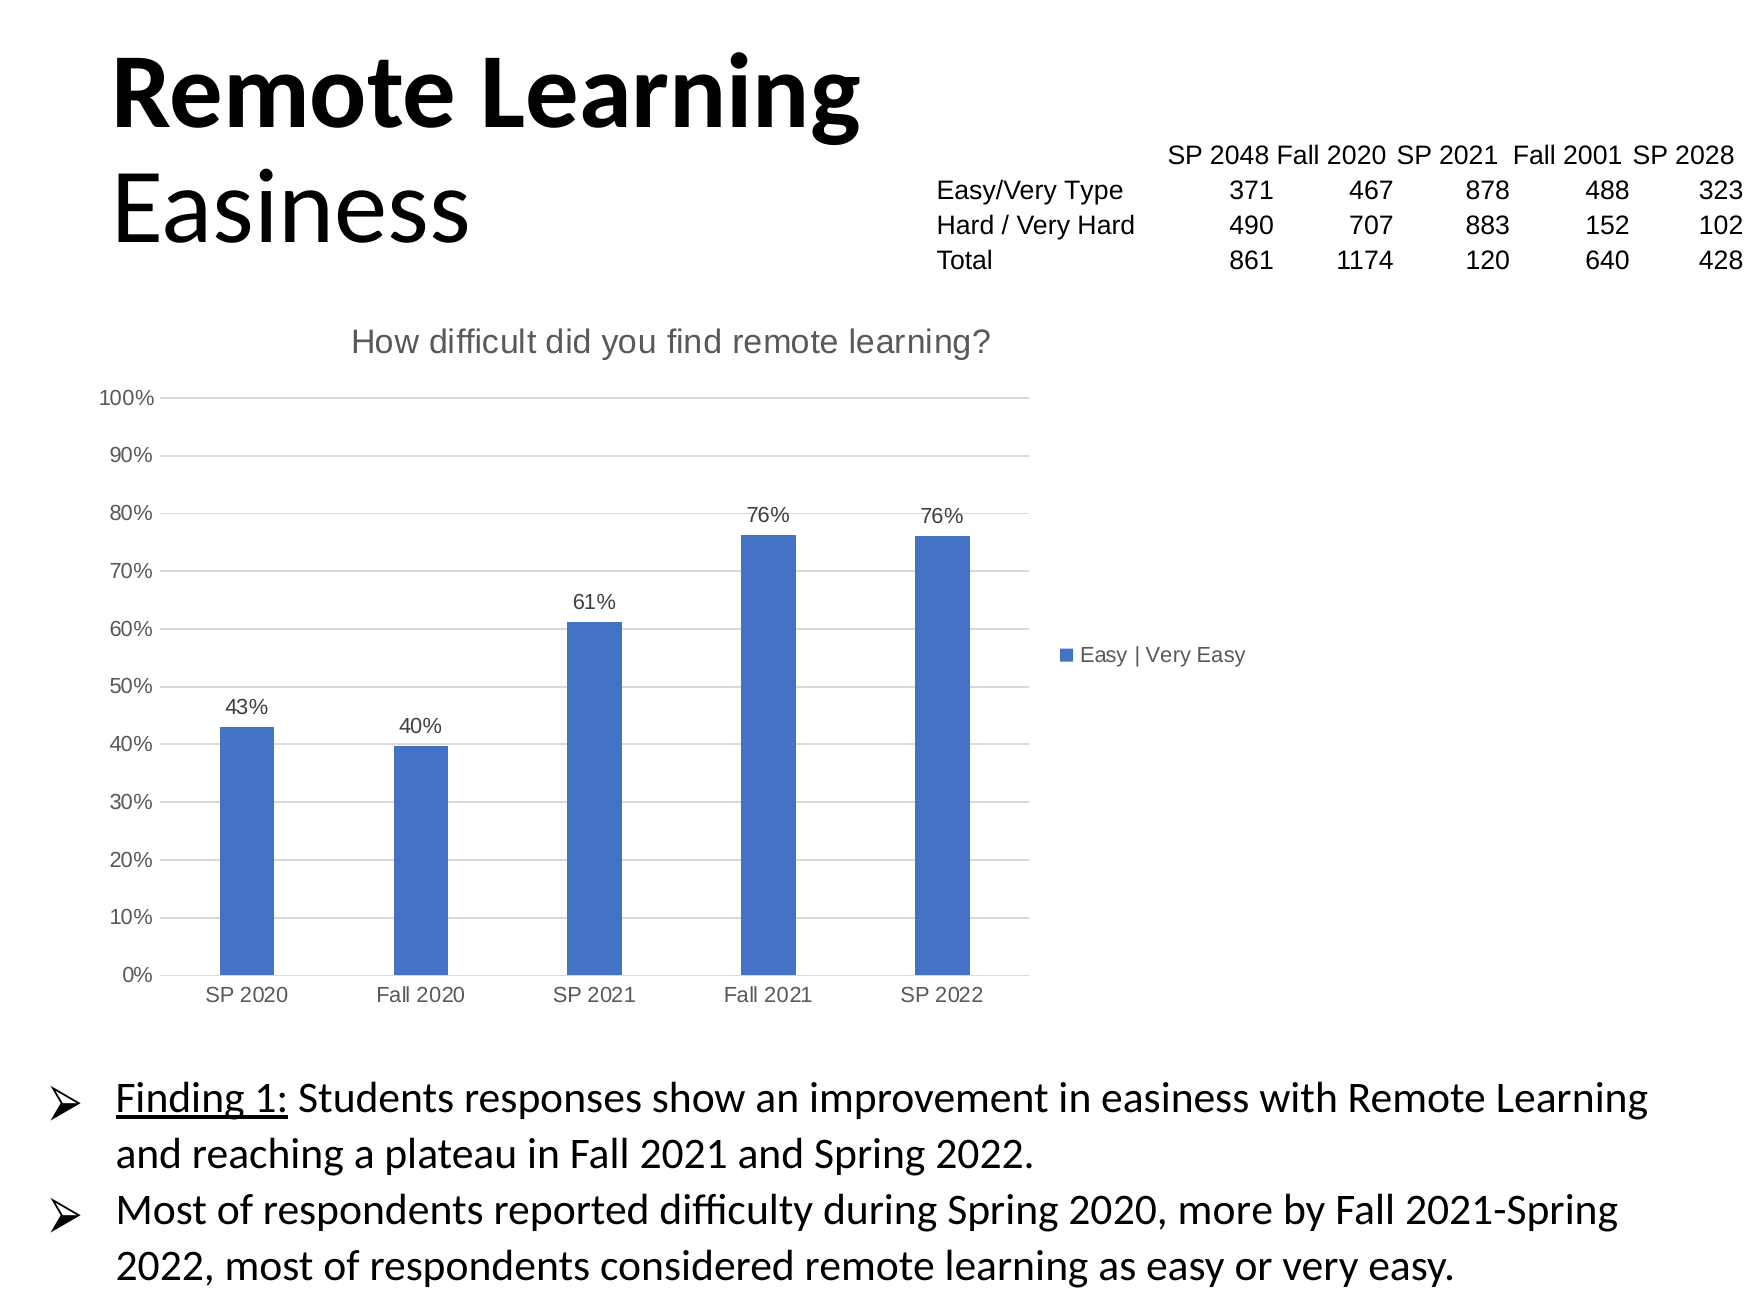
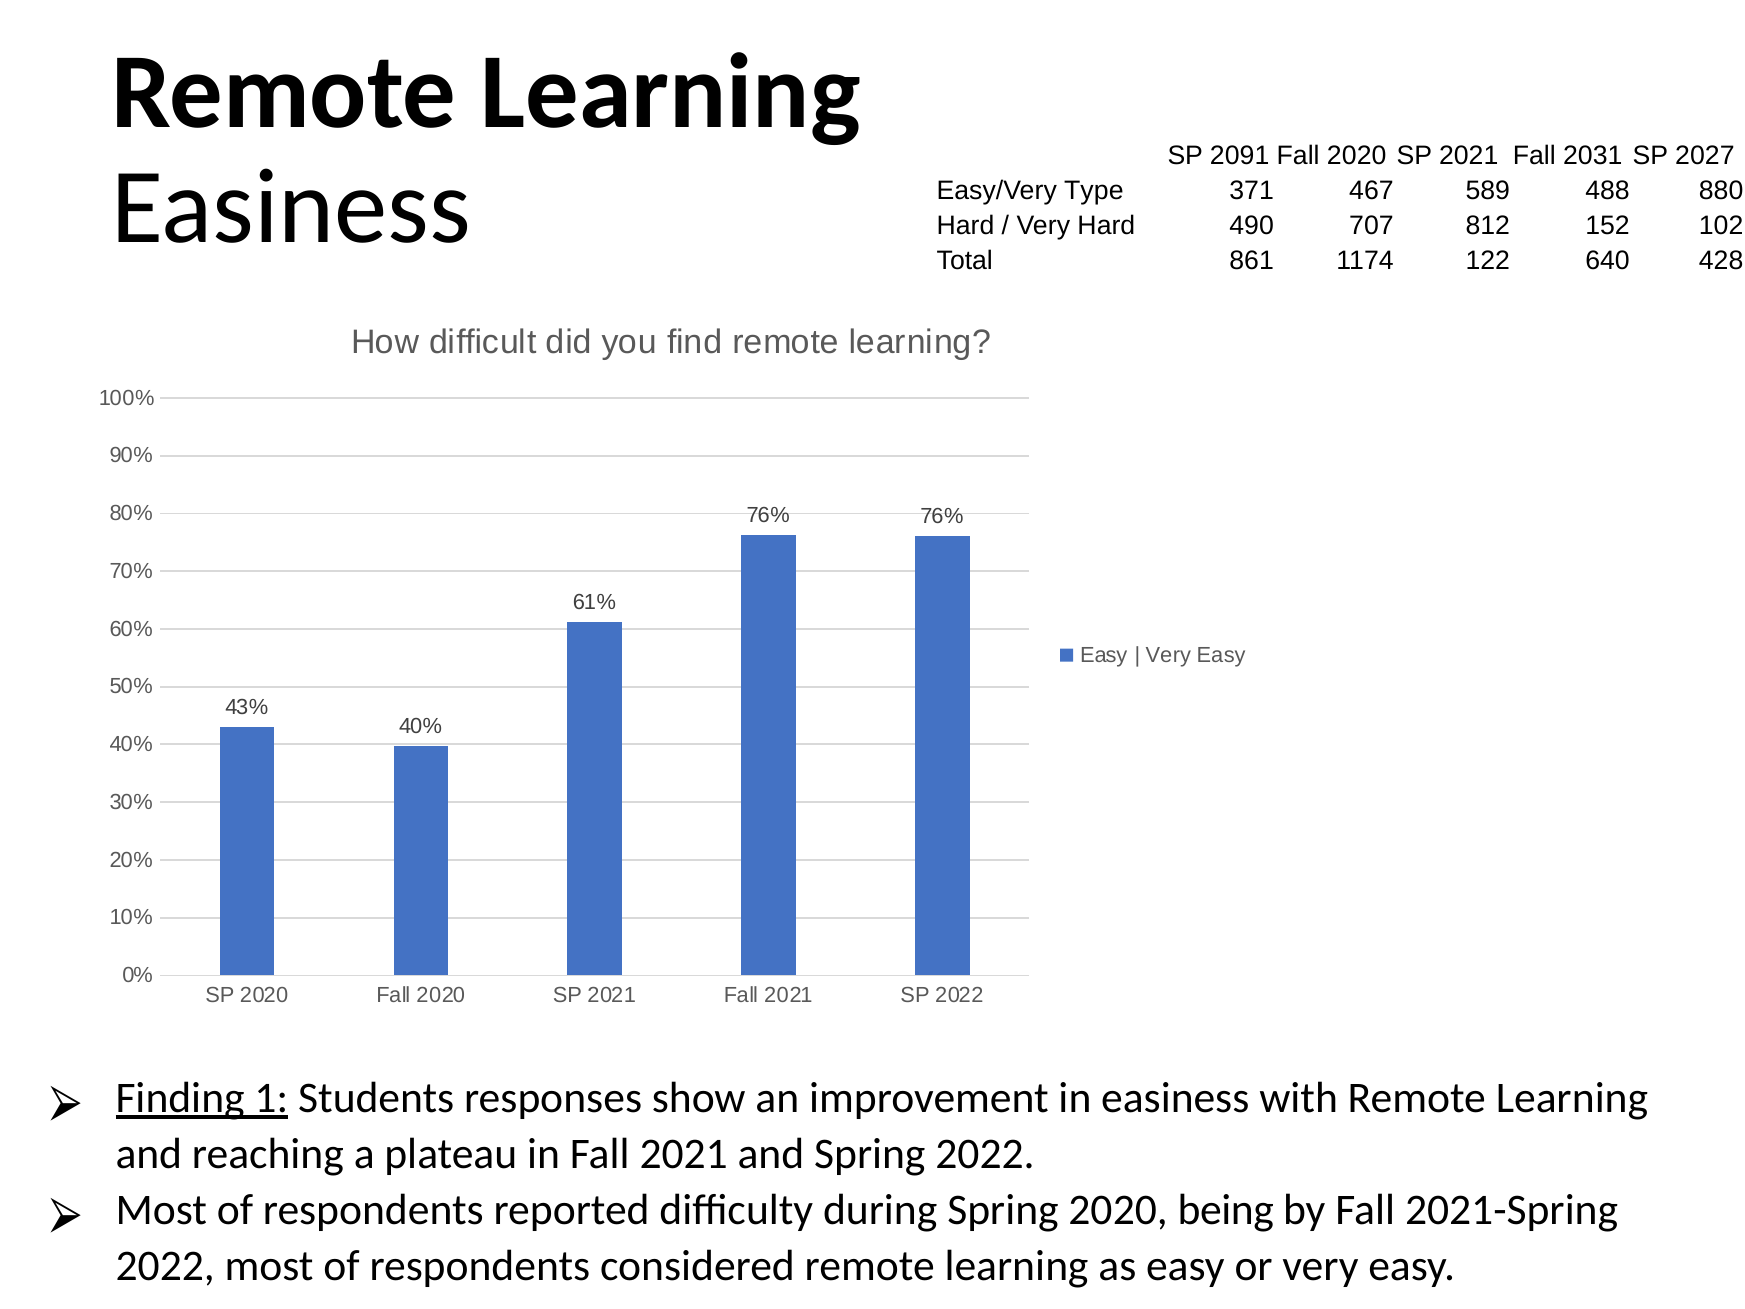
2048: 2048 -> 2091
2001: 2001 -> 2031
2028: 2028 -> 2027
878: 878 -> 589
323: 323 -> 880
883: 883 -> 812
120: 120 -> 122
more: more -> being
